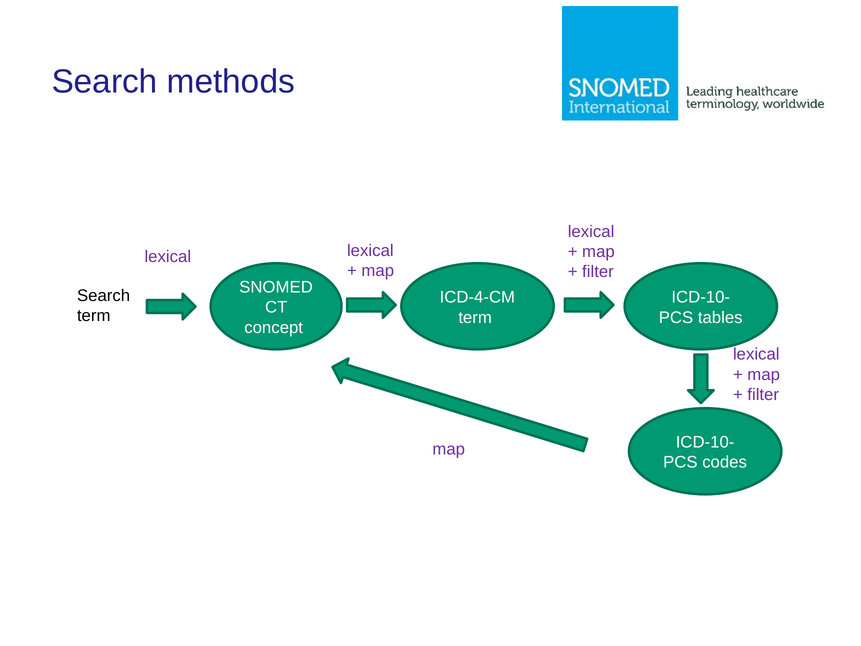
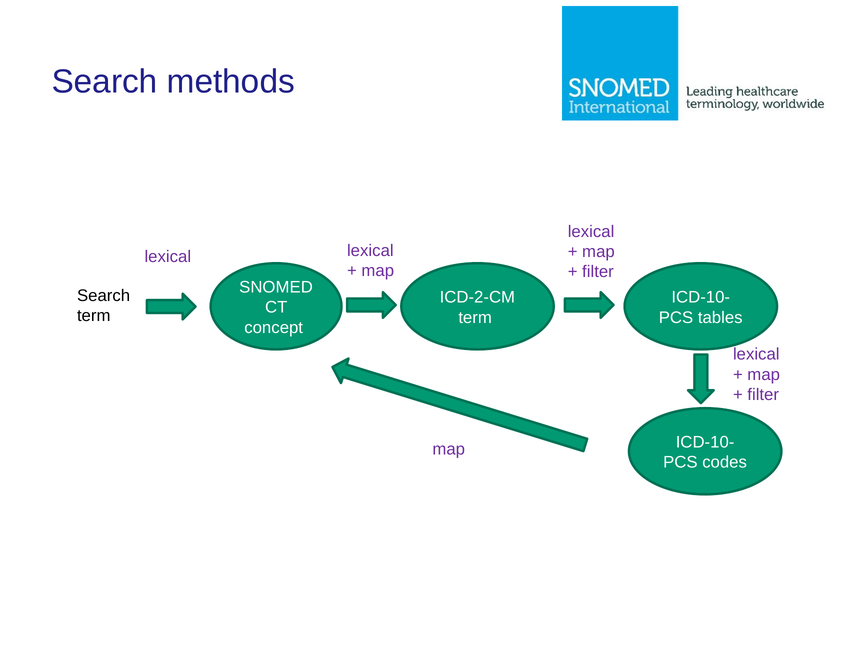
ICD-4-CM: ICD-4-CM -> ICD-2-CM
